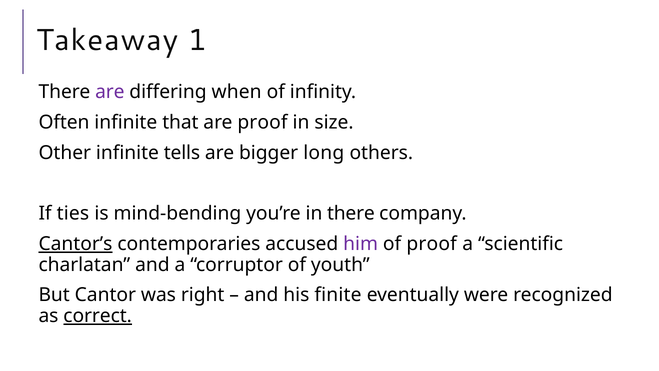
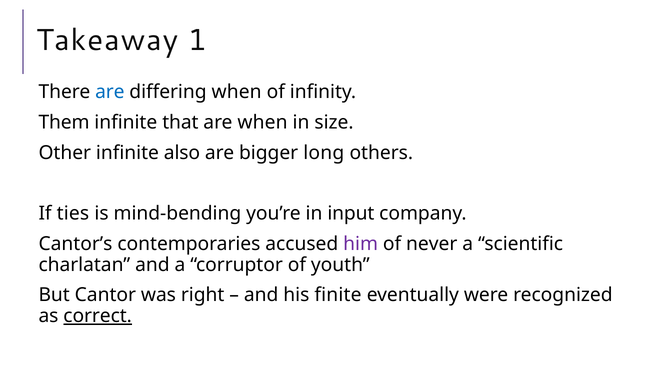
are at (110, 92) colour: purple -> blue
Often: Often -> Them
are proof: proof -> when
tells: tells -> also
in there: there -> input
Cantor’s underline: present -> none
of proof: proof -> never
